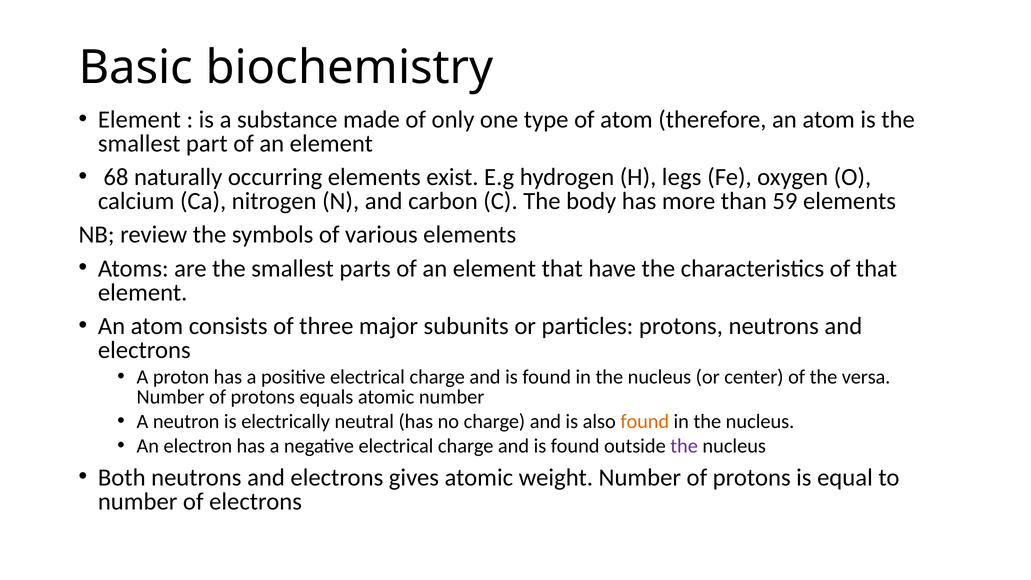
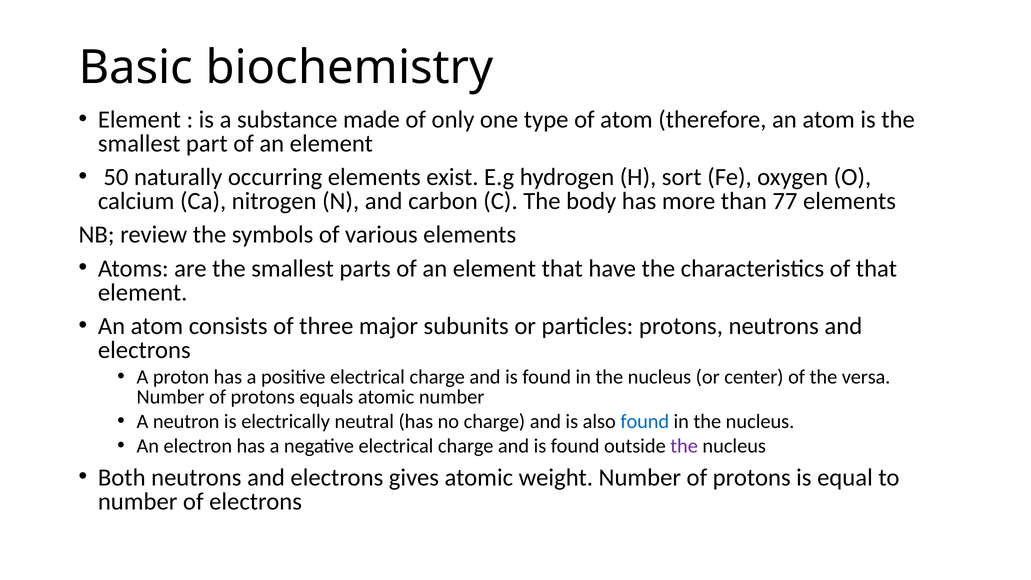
68: 68 -> 50
legs: legs -> sort
59: 59 -> 77
found at (645, 421) colour: orange -> blue
